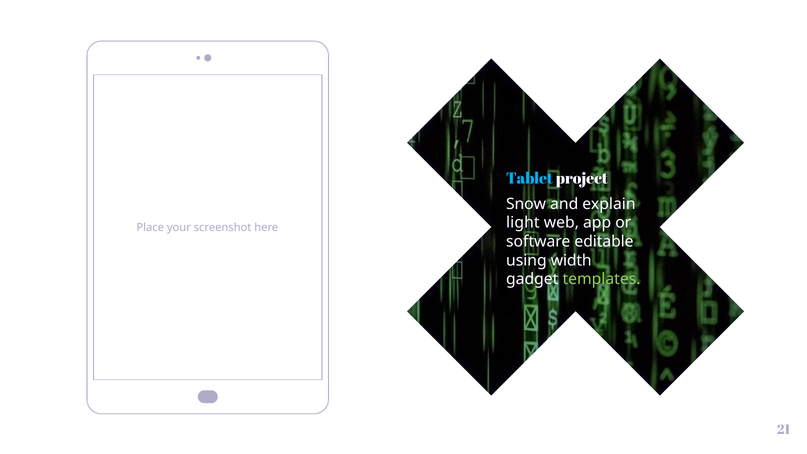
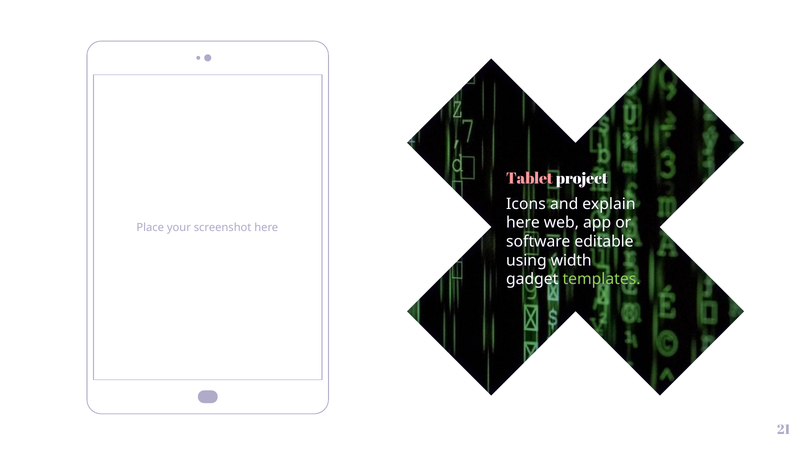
Tablet colour: light blue -> pink
Snow: Snow -> Icons
light at (523, 223): light -> here
